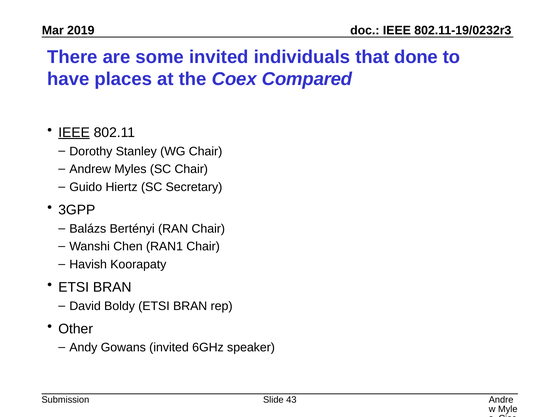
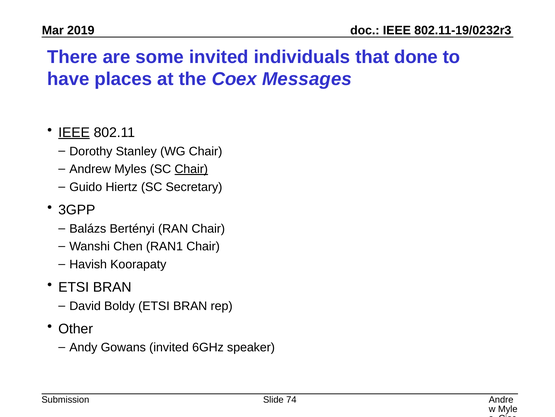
Compared: Compared -> Messages
Chair at (191, 169) underline: none -> present
43: 43 -> 74
